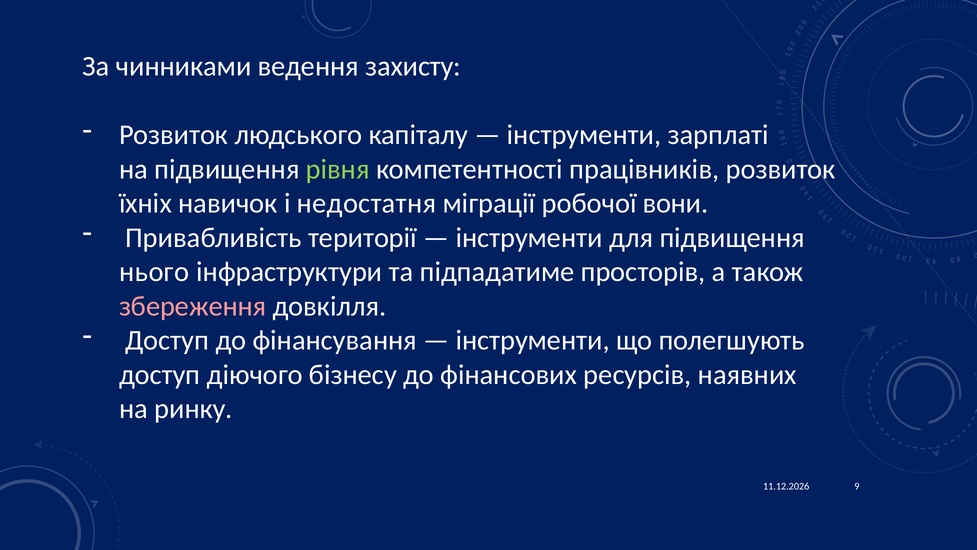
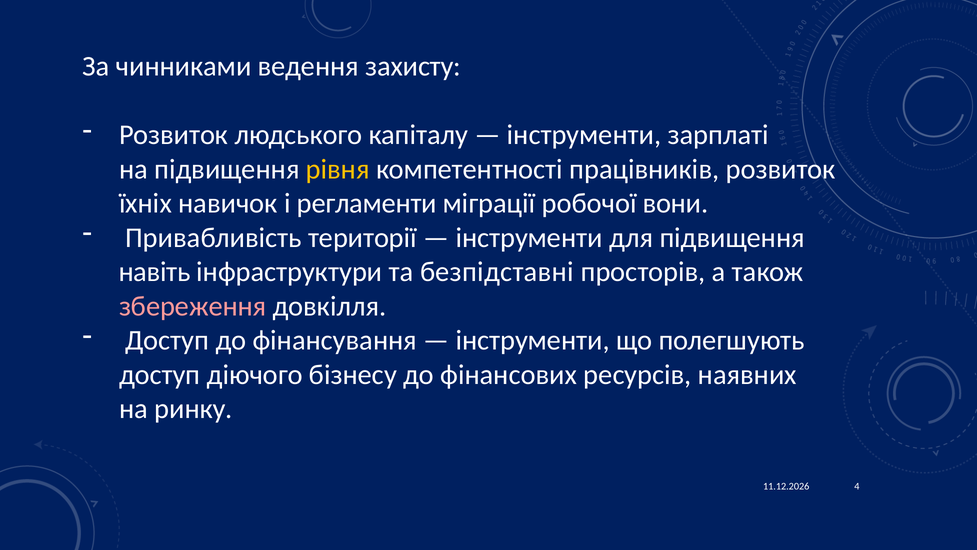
рівня colour: light green -> yellow
недостатня: недостатня -> регламенти
нього: нього -> навіть
підпадатиме: підпадатиме -> безпідставні
9: 9 -> 4
